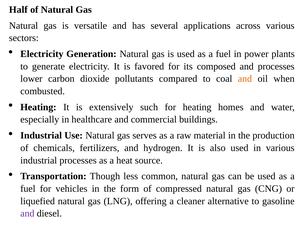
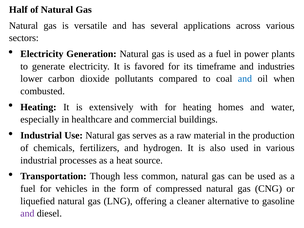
composed: composed -> timeframe
and processes: processes -> industries
and at (245, 79) colour: orange -> blue
such: such -> with
